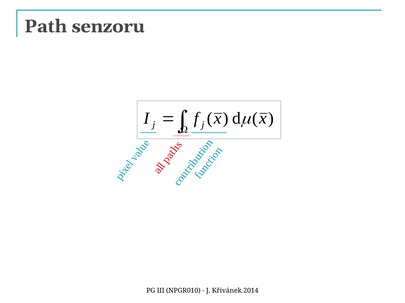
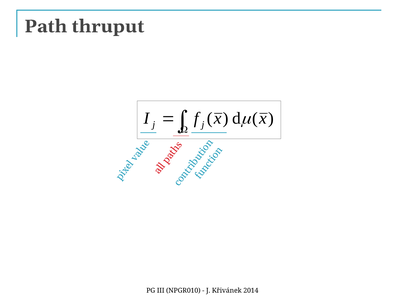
senzoru: senzoru -> thruput
